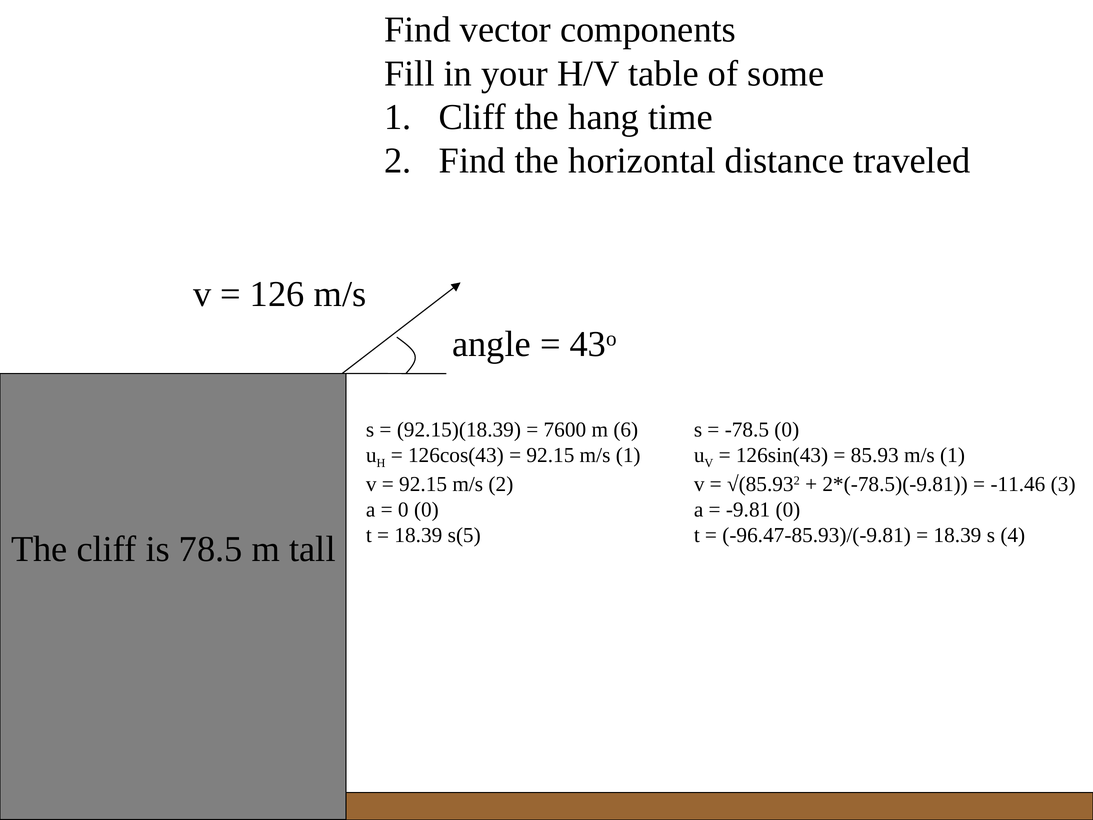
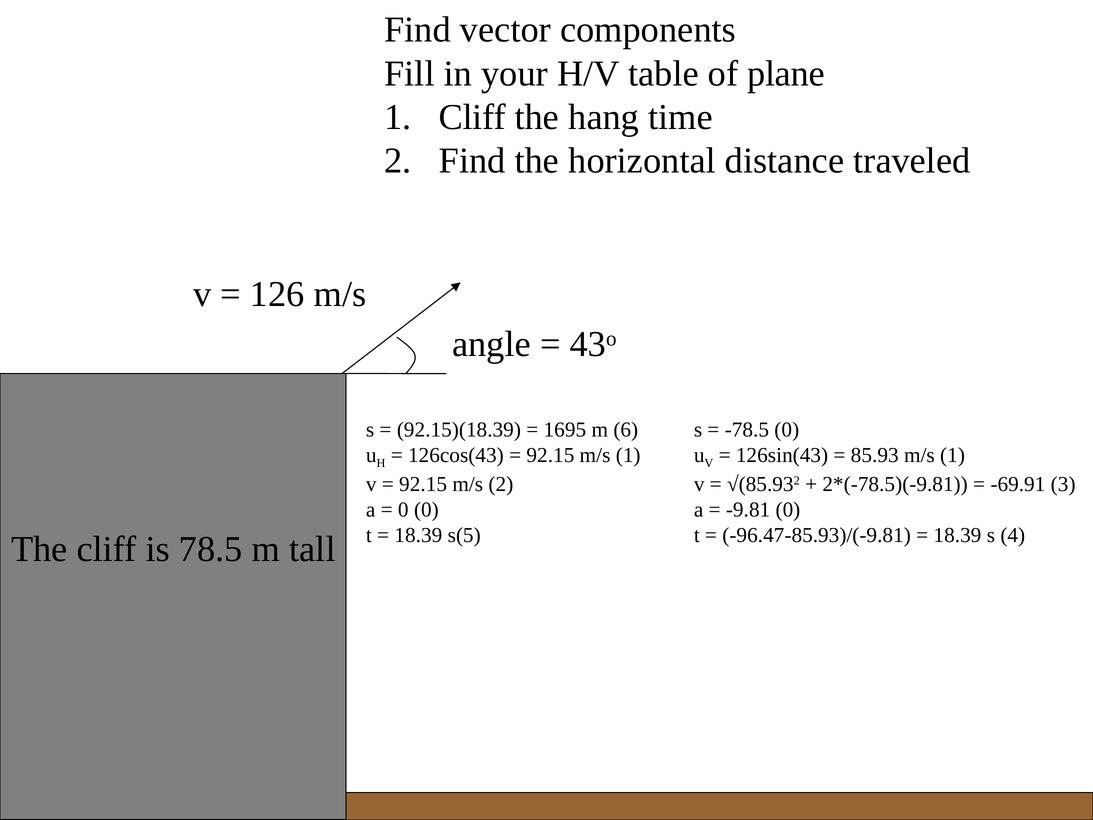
some: some -> plane
7600: 7600 -> 1695
-11.46: -11.46 -> -69.91
